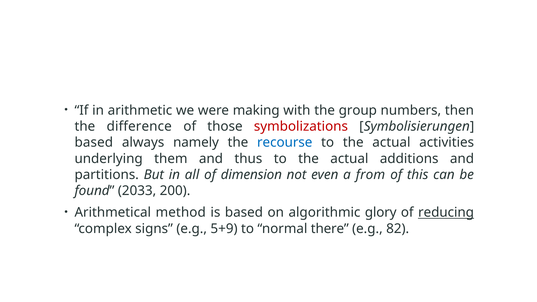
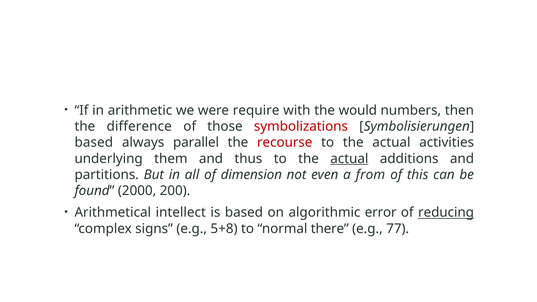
making: making -> require
group: group -> would
namely: namely -> parallel
recourse colour: blue -> red
actual at (349, 159) underline: none -> present
2033: 2033 -> 2000
method: method -> intellect
glory: glory -> error
5+9: 5+9 -> 5+8
82: 82 -> 77
